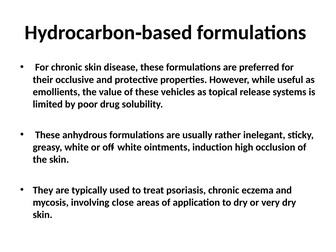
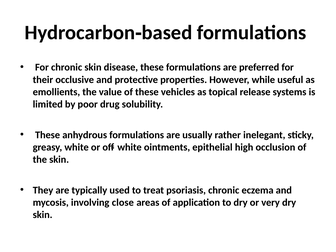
induction: induction -> epithelial
